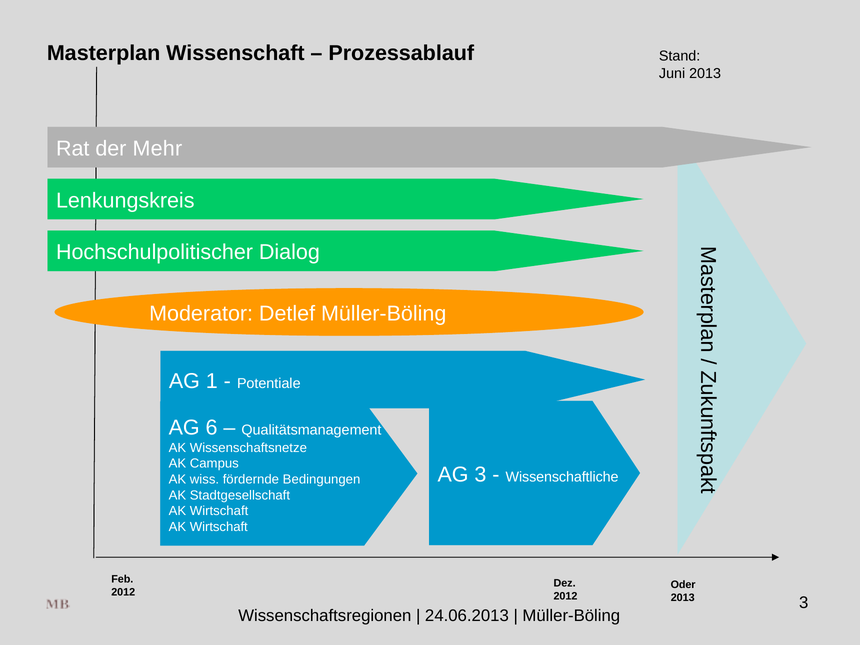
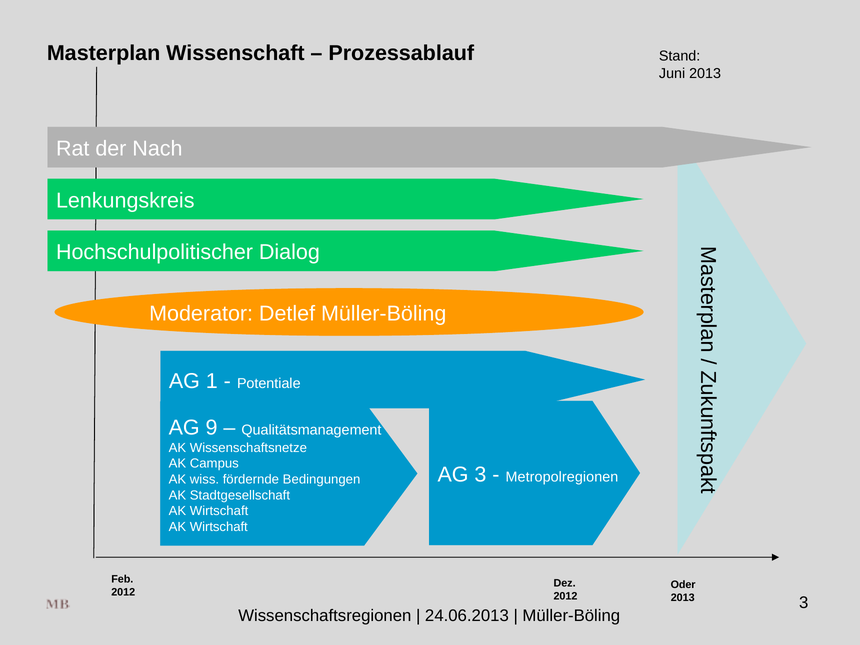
Mehr: Mehr -> Nach
6: 6 -> 9
Wissenschaftliche: Wissenschaftliche -> Metropolregionen
